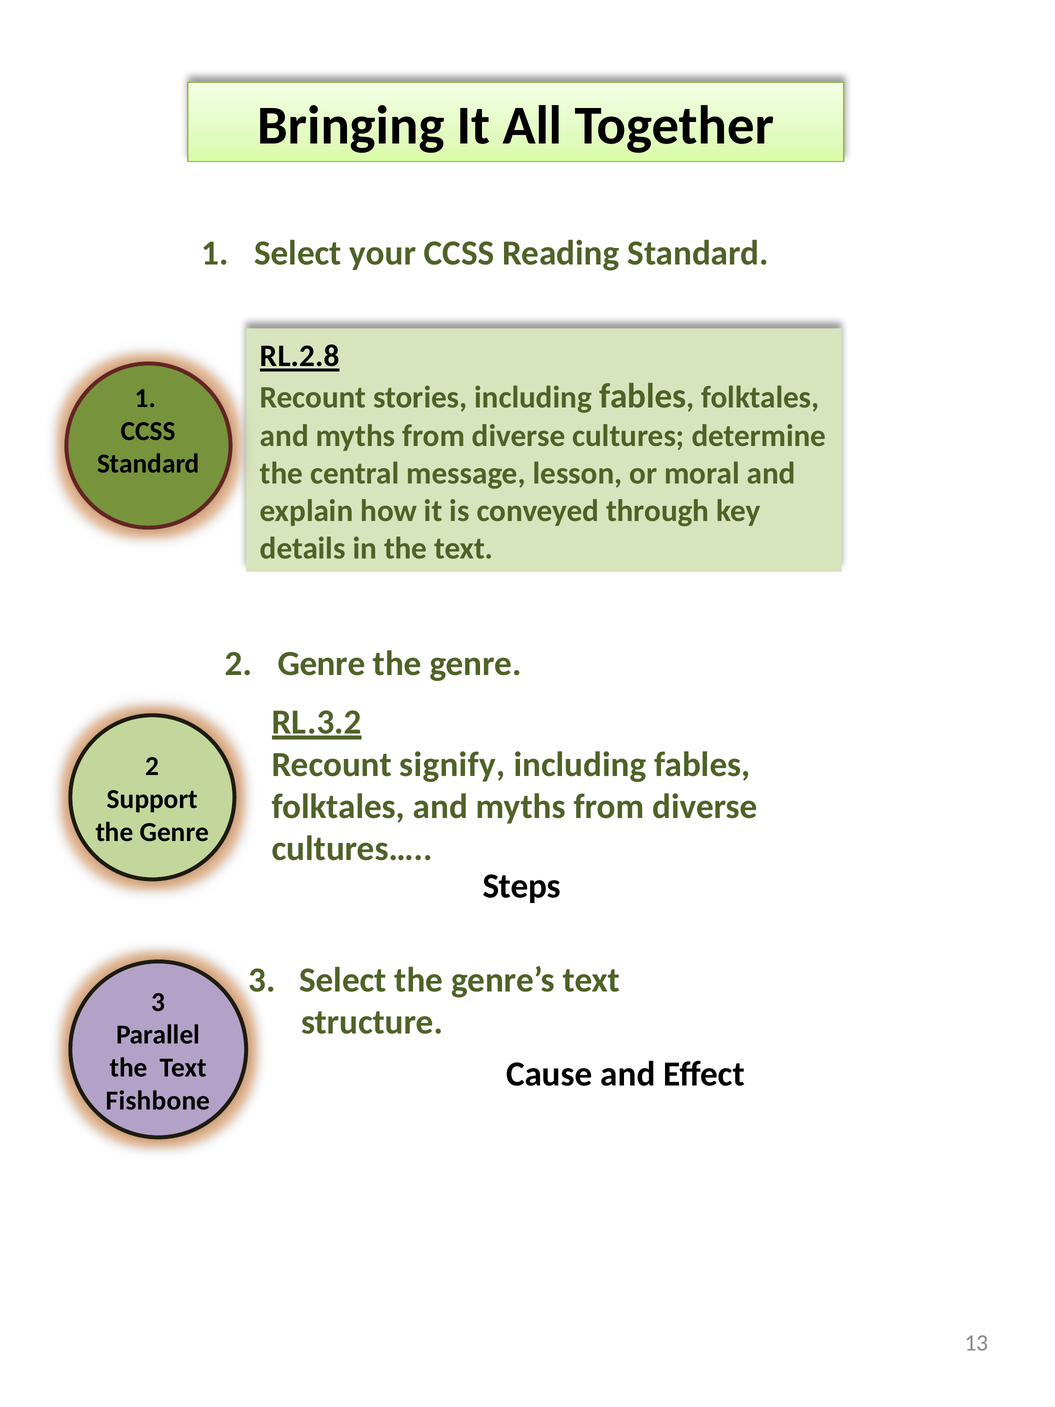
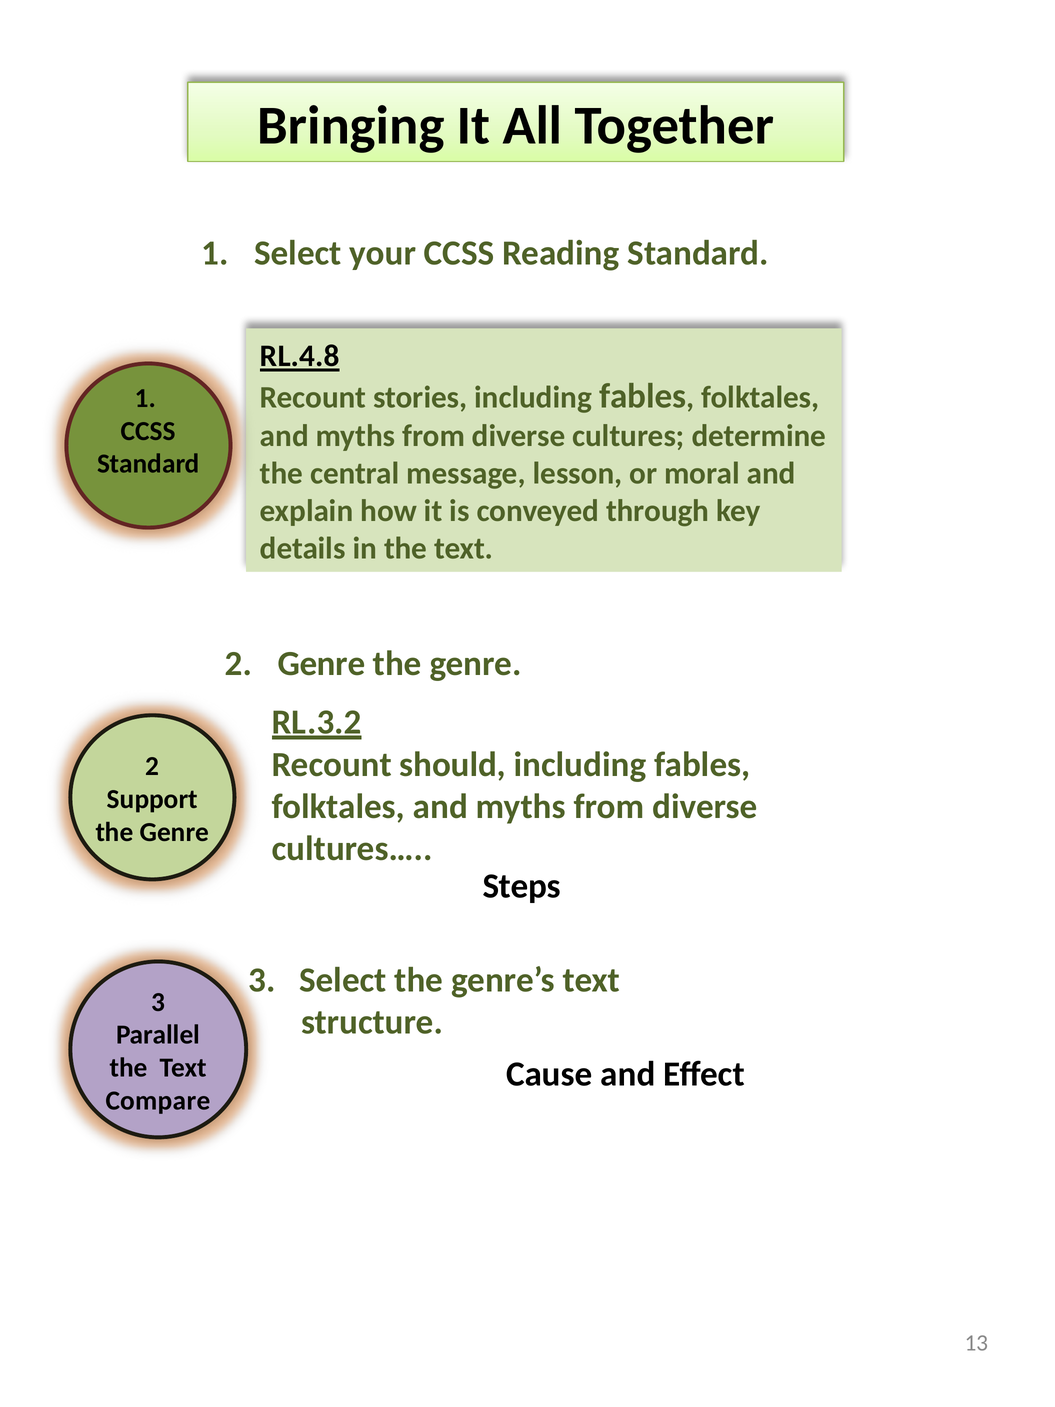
RL.2.8: RL.2.8 -> RL.4.8
signify: signify -> should
Fishbone: Fishbone -> Compare
